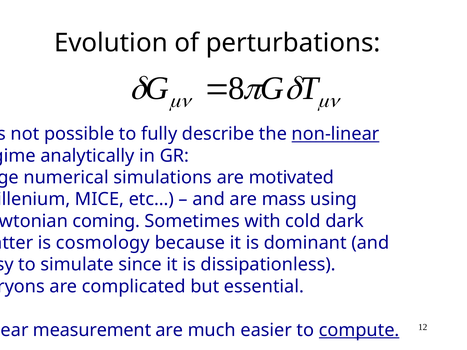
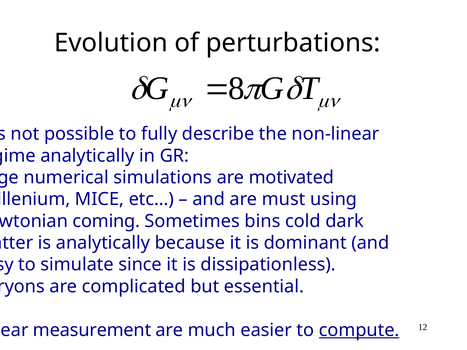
non-linear underline: present -> none
mass: mass -> must
with: with -> bins
is cosmology: cosmology -> analytically
